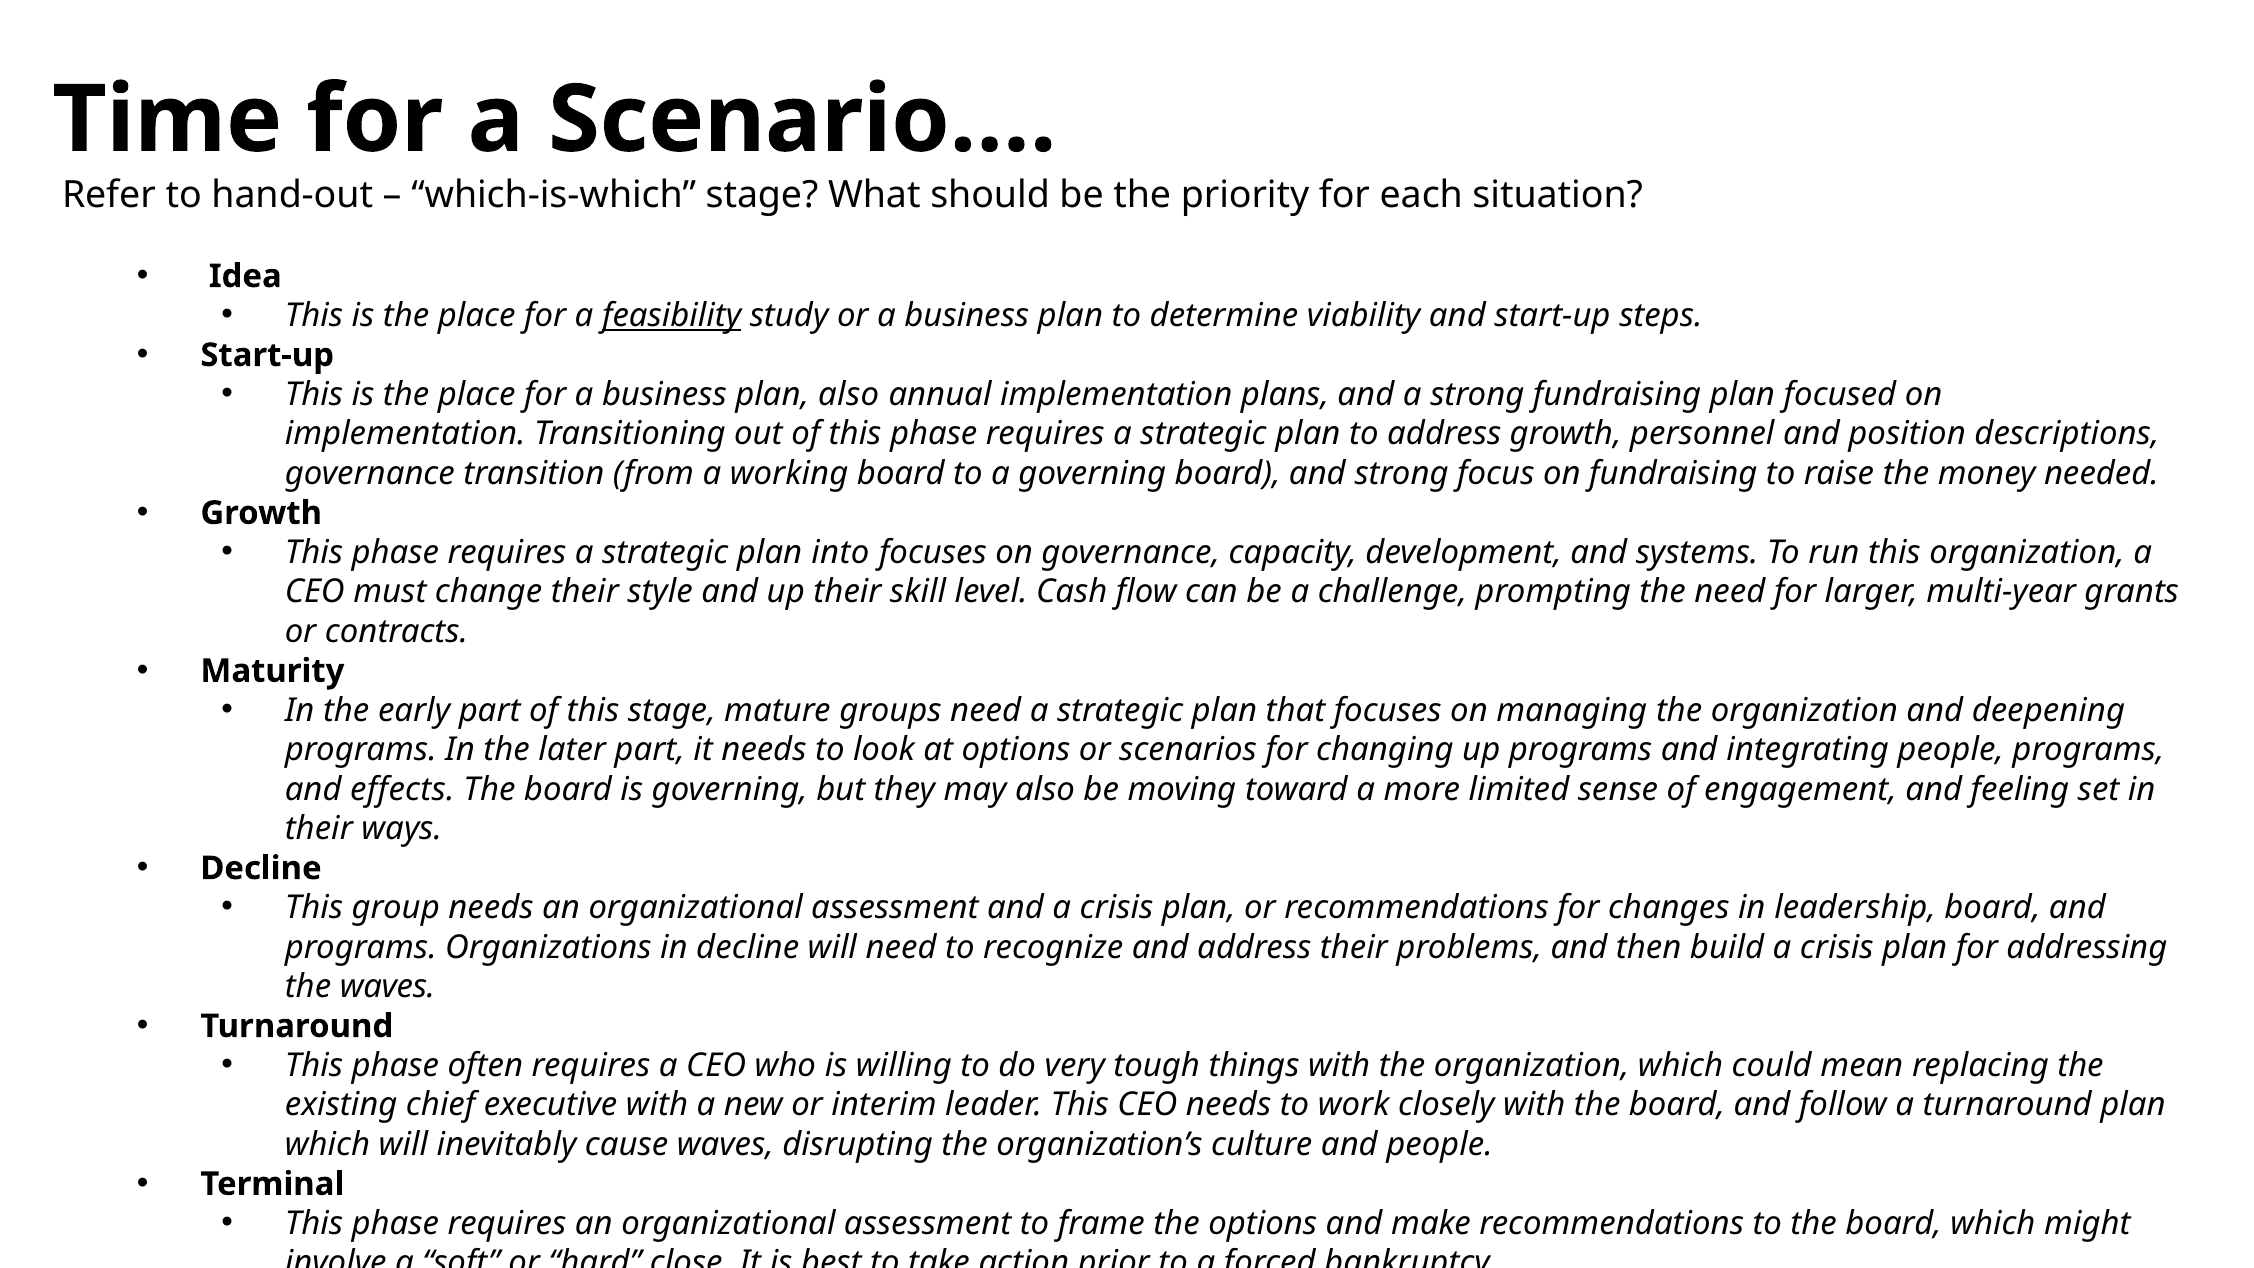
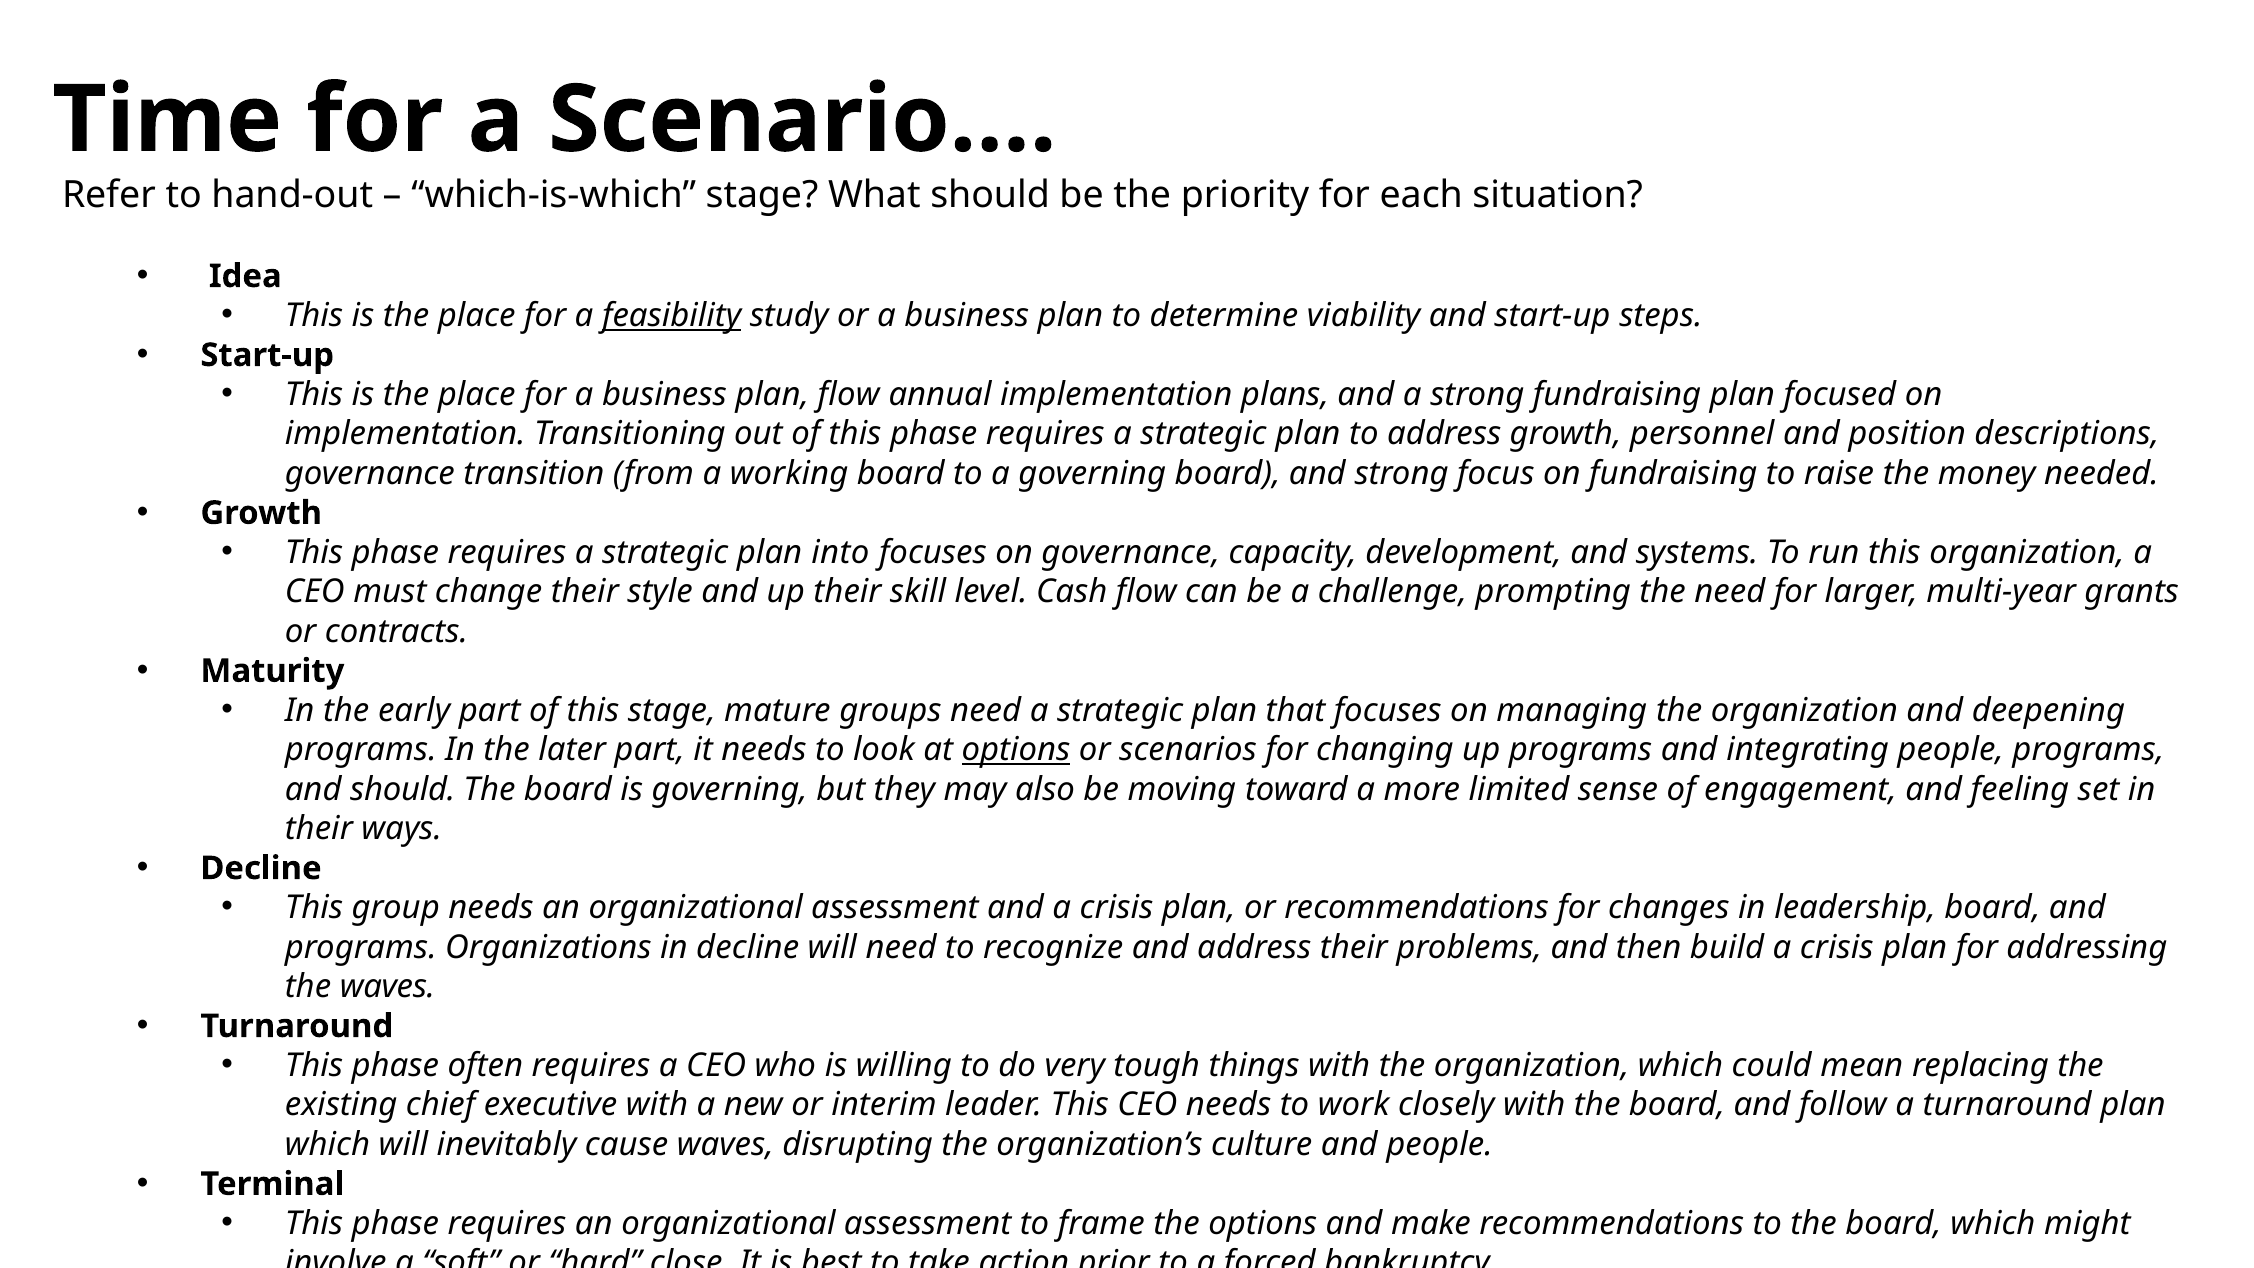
plan also: also -> flow
options at (1016, 750) underline: none -> present
and effects: effects -> should
